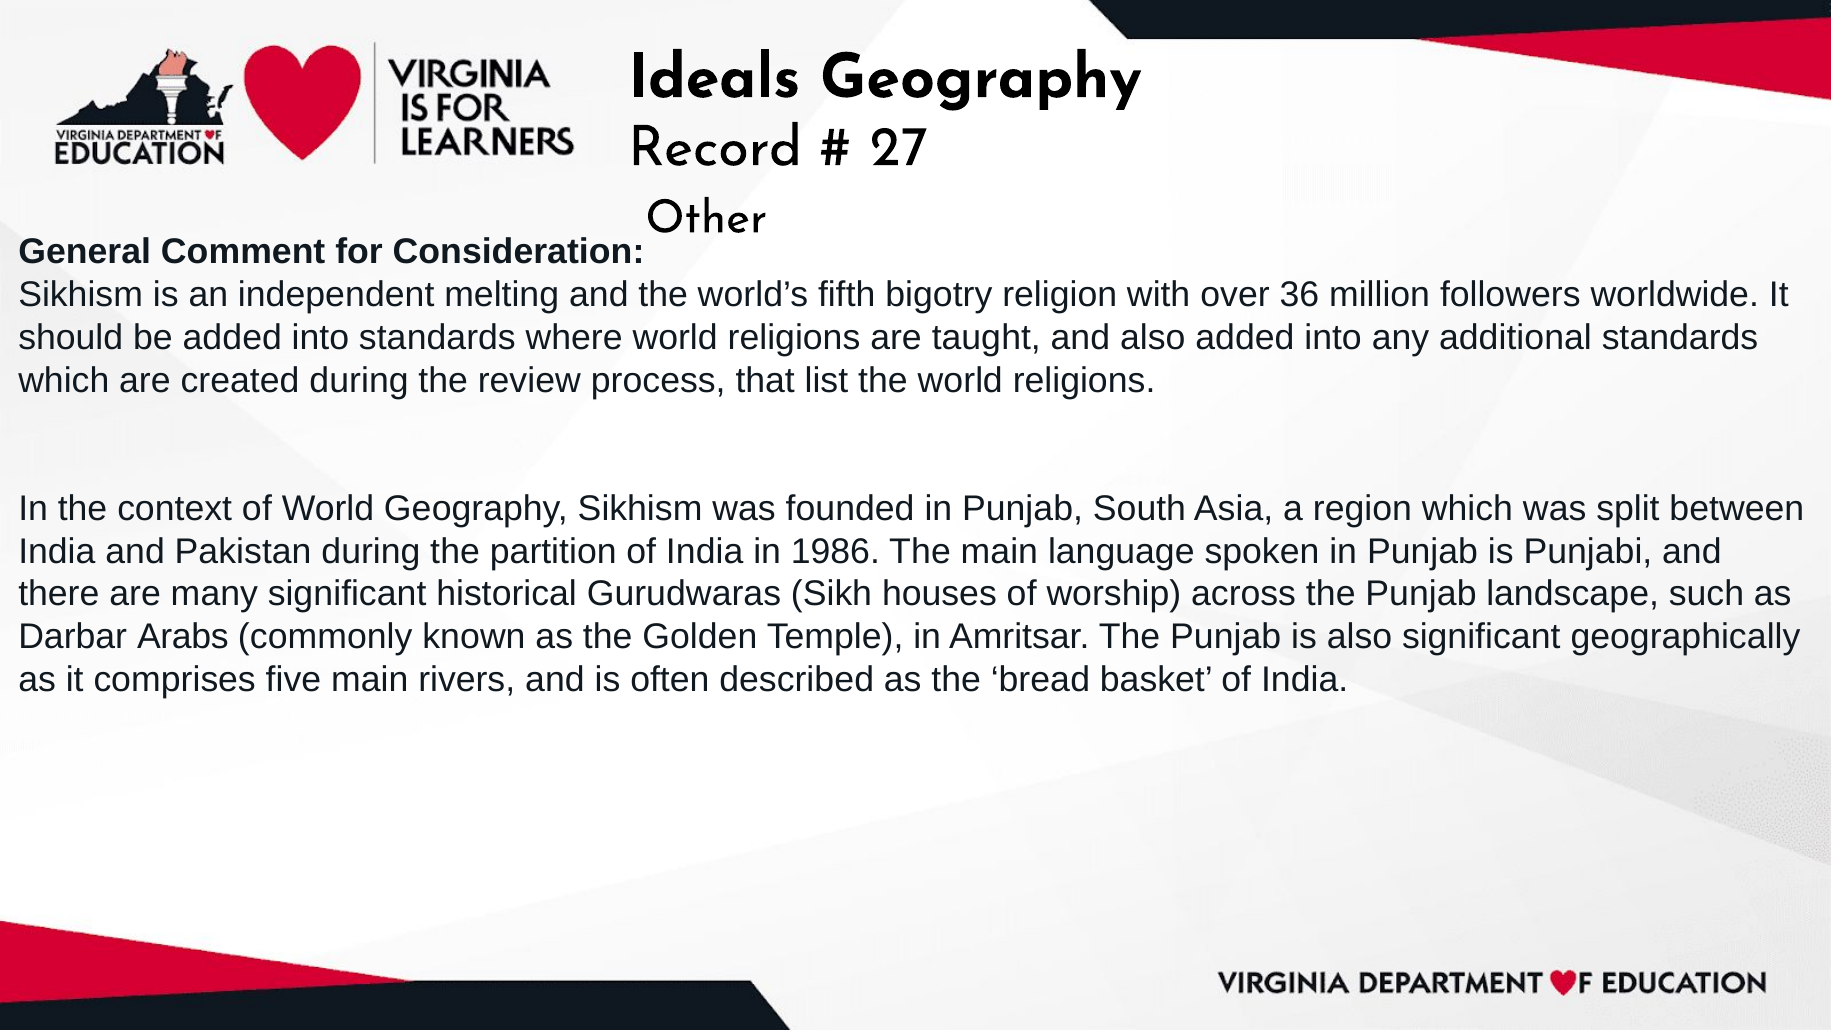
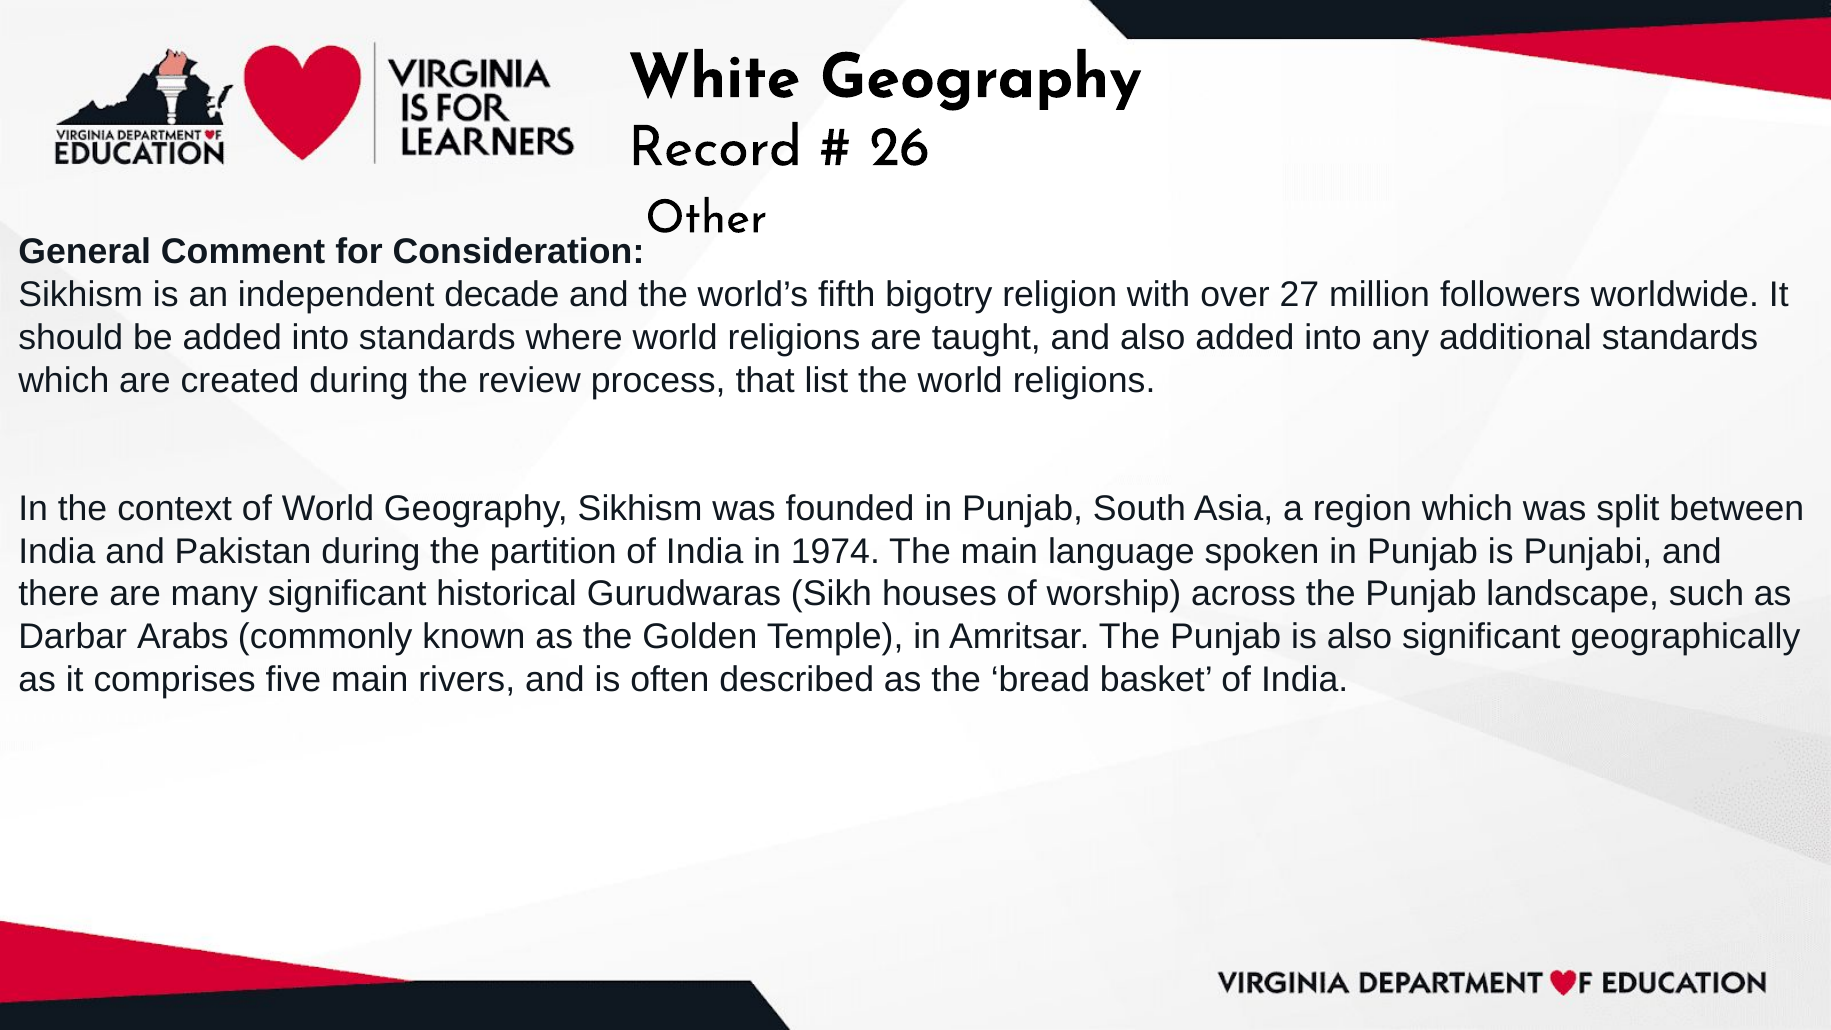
Ideals: Ideals -> White
27: 27 -> 26
melting: melting -> decade
36: 36 -> 27
1986: 1986 -> 1974
